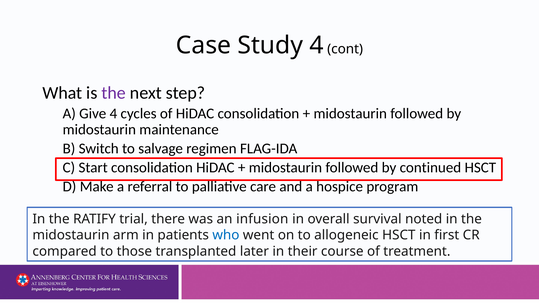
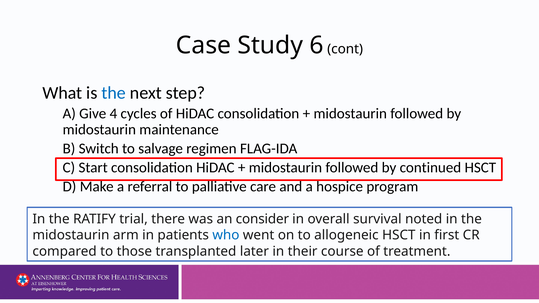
Study 4: 4 -> 6
the at (114, 93) colour: purple -> blue
infusion: infusion -> consider
